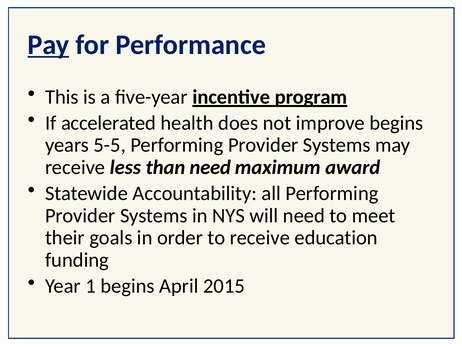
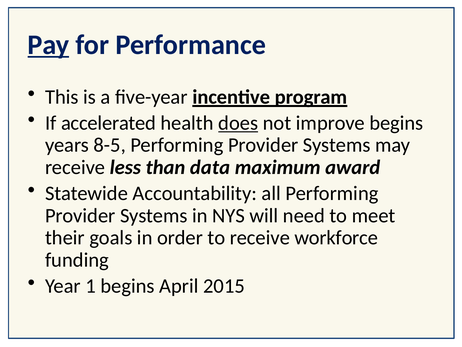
does underline: none -> present
5-5: 5-5 -> 8-5
than need: need -> data
education: education -> workforce
